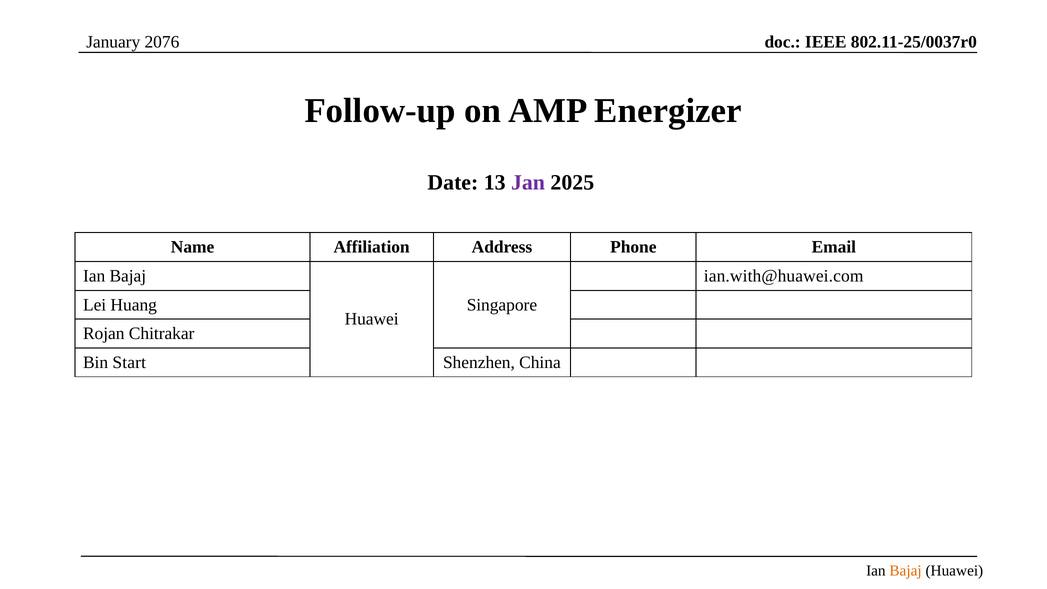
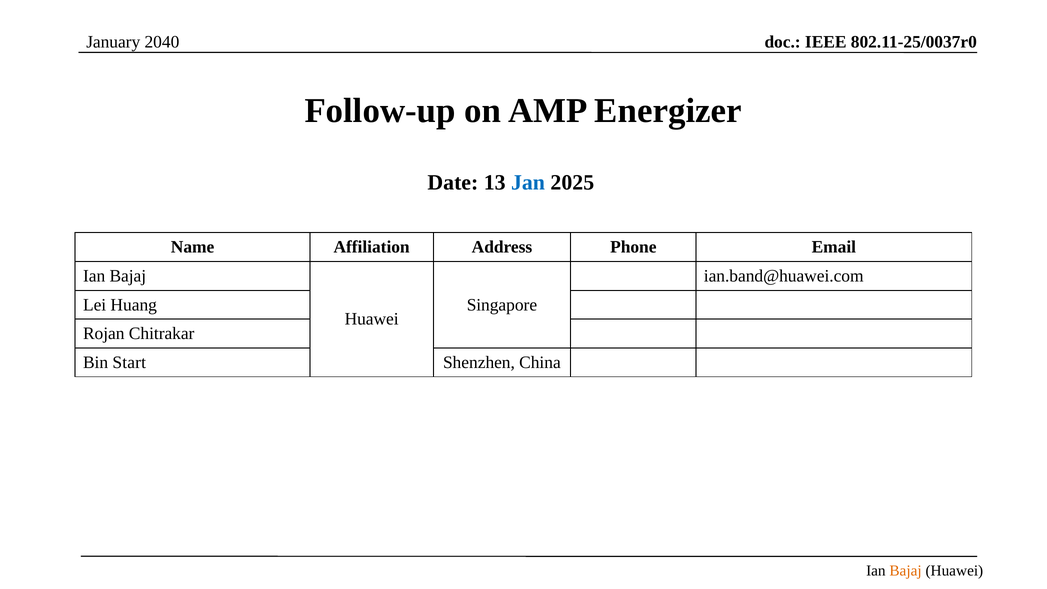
2076: 2076 -> 2040
Jan colour: purple -> blue
ian.with@huawei.com: ian.with@huawei.com -> ian.band@huawei.com
